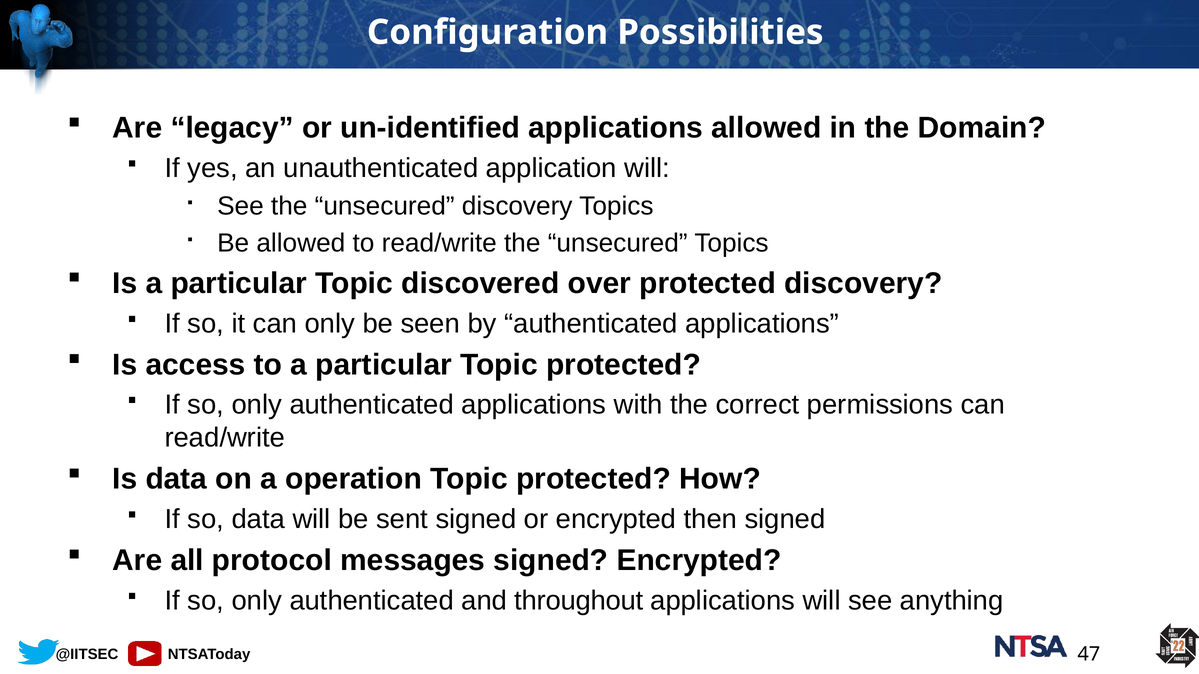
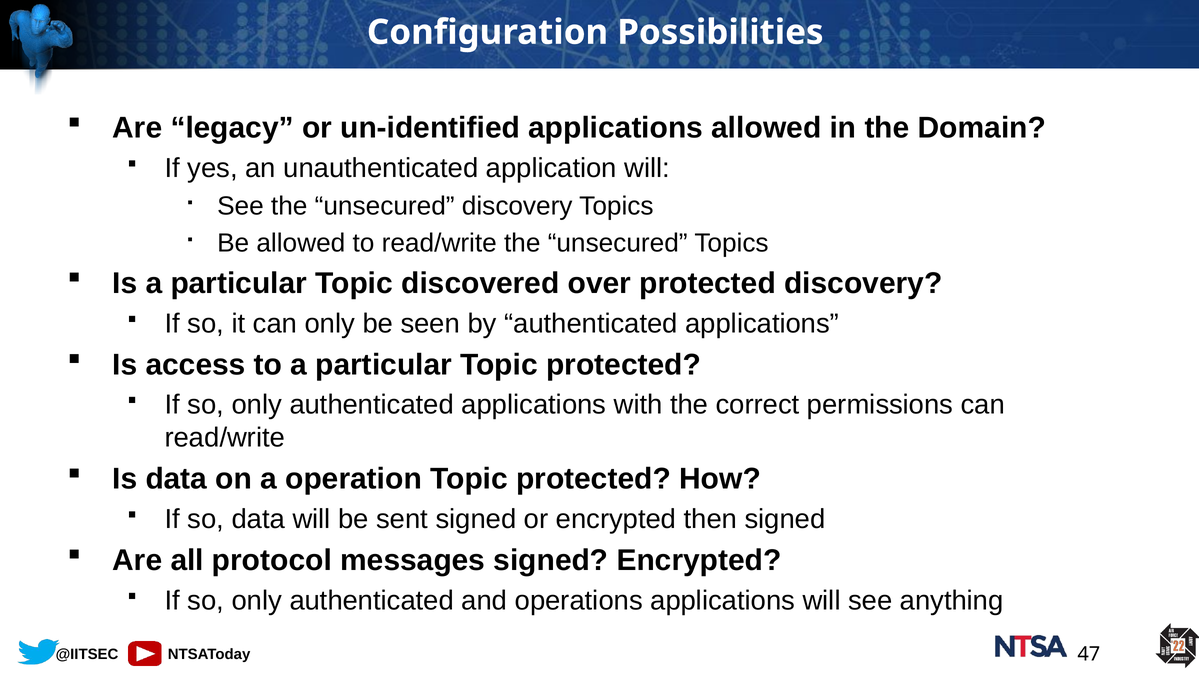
throughout: throughout -> operations
